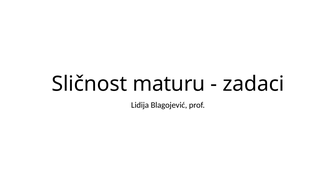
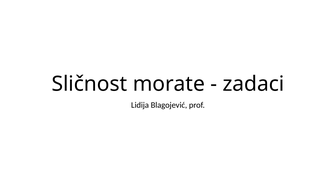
maturu: maturu -> morate
